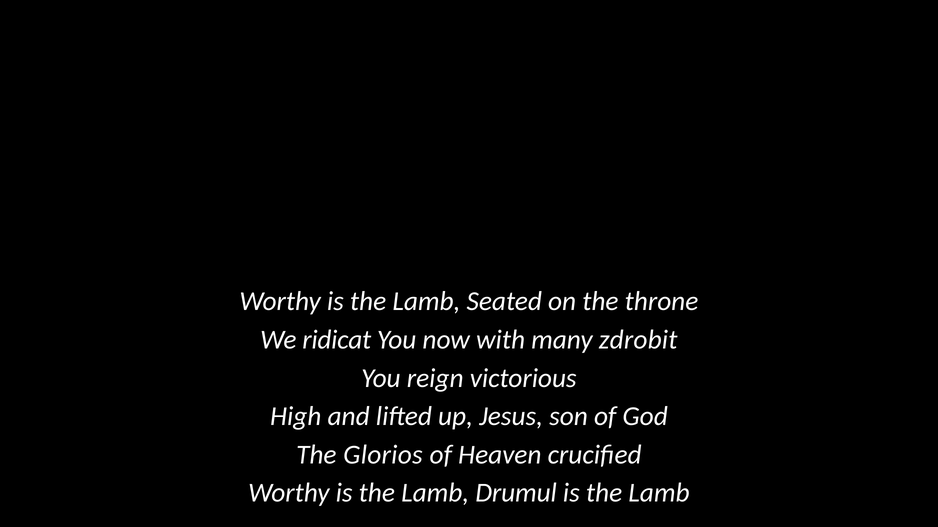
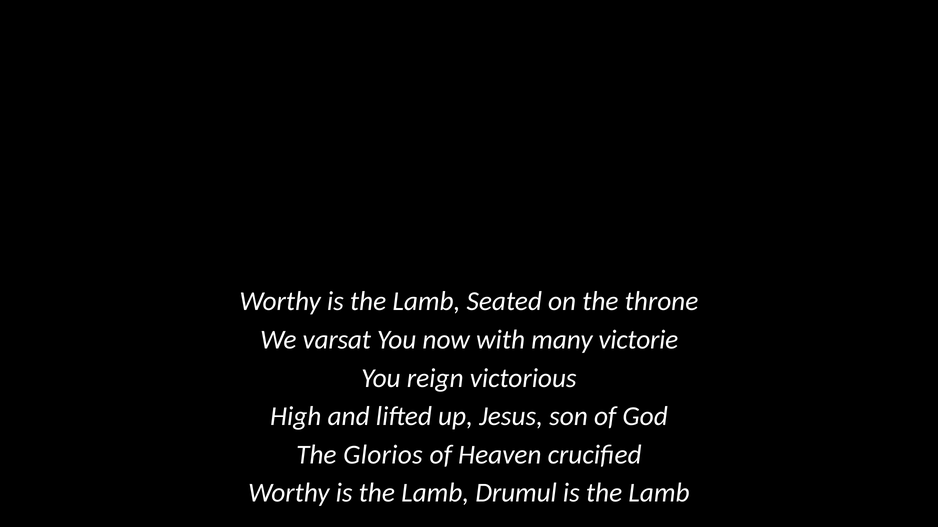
ridicat: ridicat -> varsat
zdrobit: zdrobit -> victorie
